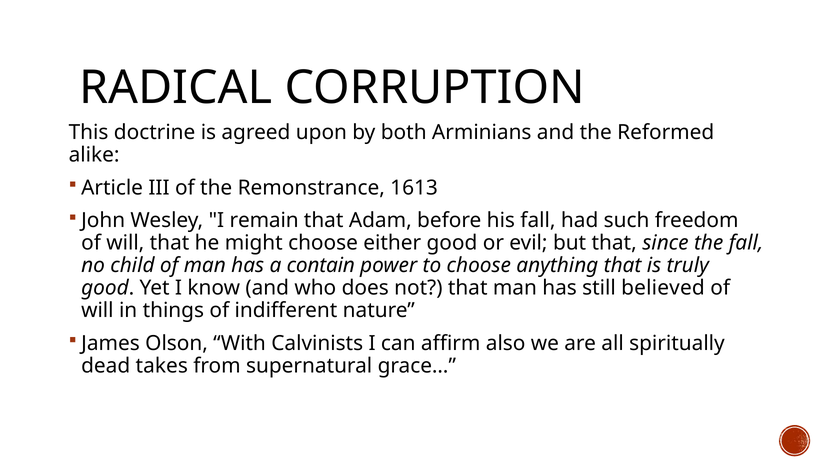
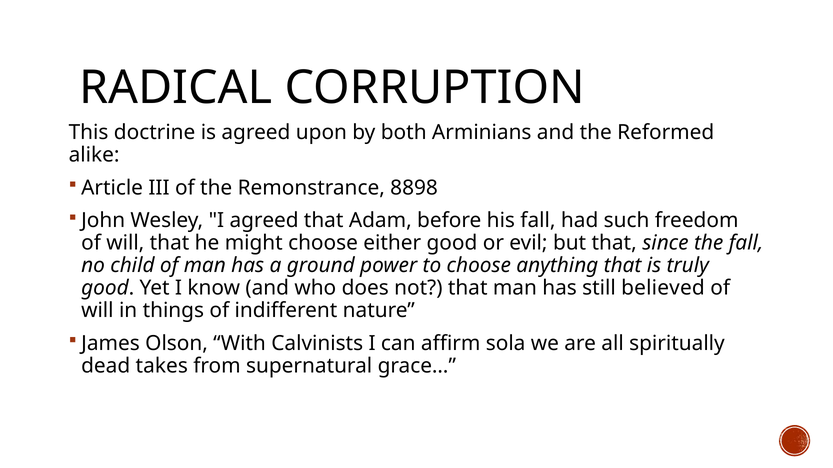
1613: 1613 -> 8898
I remain: remain -> agreed
contain: contain -> ground
also: also -> sola
